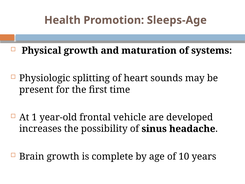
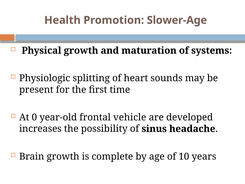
Sleeps-Age: Sleeps-Age -> Slower-Age
1: 1 -> 0
